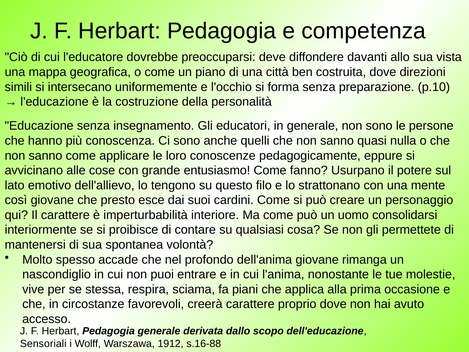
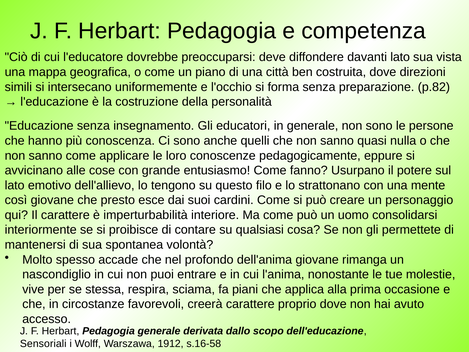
davanti allo: allo -> lato
p.10: p.10 -> p.82
s.16-88: s.16-88 -> s.16-58
